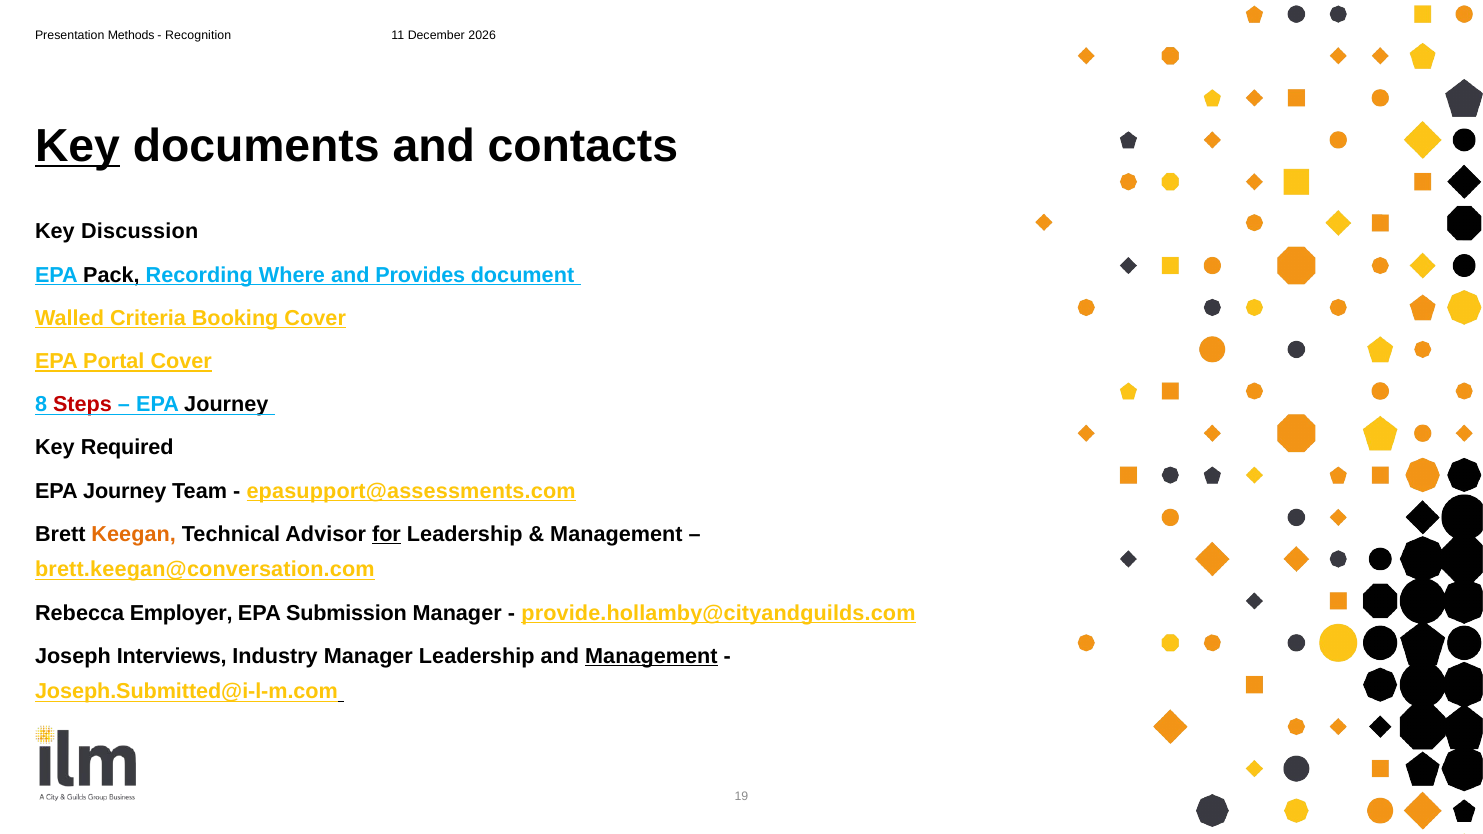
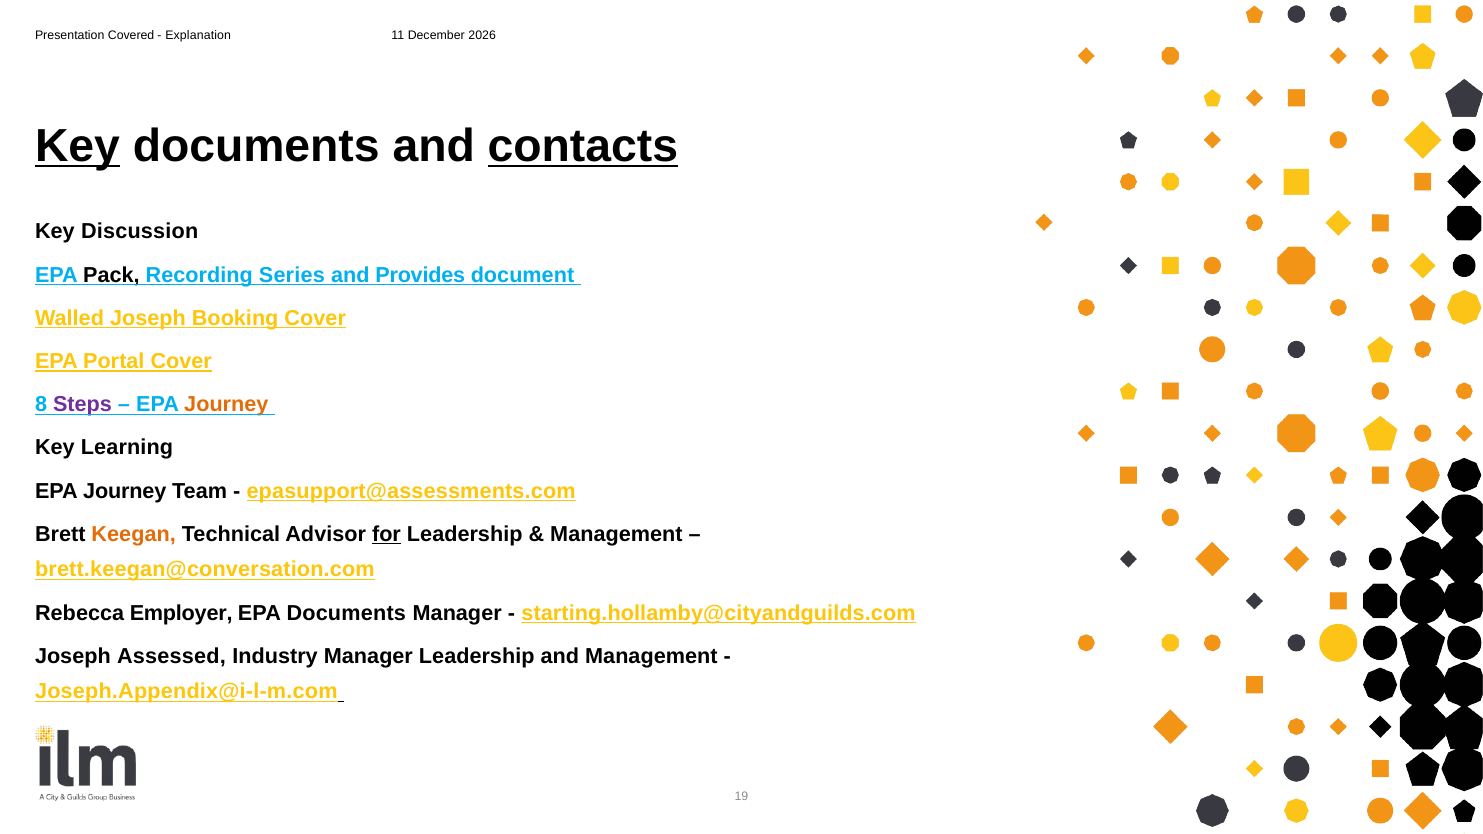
Methods: Methods -> Covered
Recognition: Recognition -> Explanation
contacts underline: none -> present
Where: Where -> Series
Walled Criteria: Criteria -> Joseph
Steps colour: red -> purple
Journey at (226, 405) colour: black -> orange
Required: Required -> Learning
EPA Submission: Submission -> Documents
provide.hollamby@cityandguilds.com: provide.hollamby@cityandguilds.com -> starting.hollamby@cityandguilds.com
Interviews: Interviews -> Assessed
Management at (651, 656) underline: present -> none
Joseph.Submitted@i-l-m.com: Joseph.Submitted@i-l-m.com -> Joseph.Appendix@i-l-m.com
